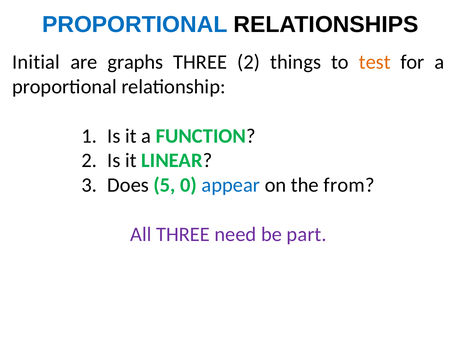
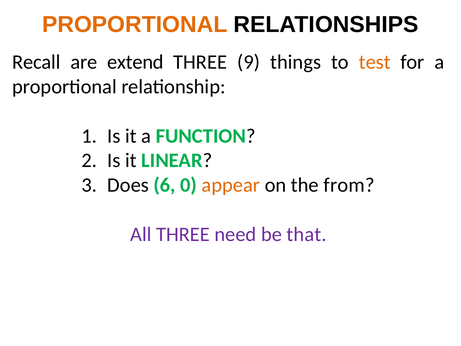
PROPORTIONAL at (135, 25) colour: blue -> orange
Initial: Initial -> Recall
graphs: graphs -> extend
THREE 2: 2 -> 9
5: 5 -> 6
appear colour: blue -> orange
part: part -> that
